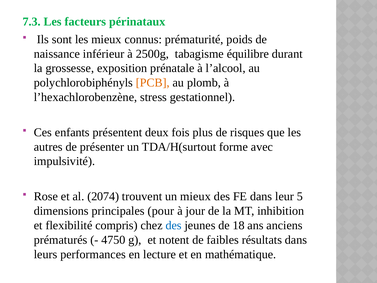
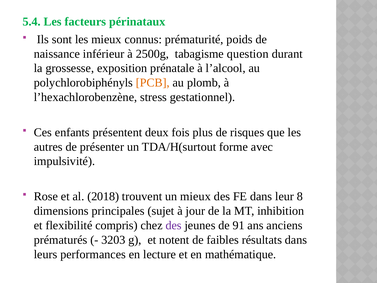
7.3: 7.3 -> 5.4
équilibre: équilibre -> question
2074: 2074 -> 2018
5: 5 -> 8
pour: pour -> sujet
des at (174, 225) colour: blue -> purple
18: 18 -> 91
4750: 4750 -> 3203
